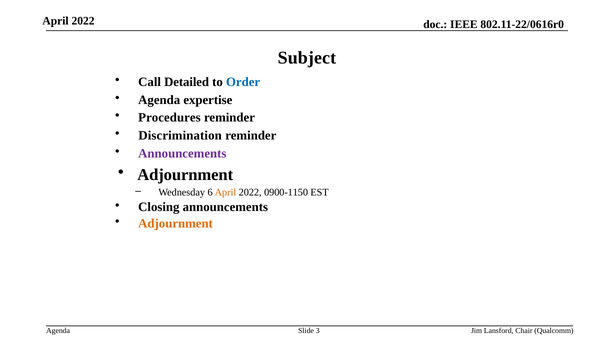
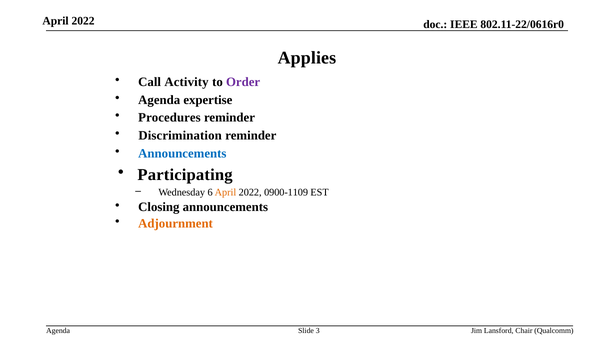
Subject: Subject -> Applies
Detailed: Detailed -> Activity
Order colour: blue -> purple
Announcements at (182, 154) colour: purple -> blue
Adjournment at (185, 175): Adjournment -> Participating
0900-1150: 0900-1150 -> 0900-1109
